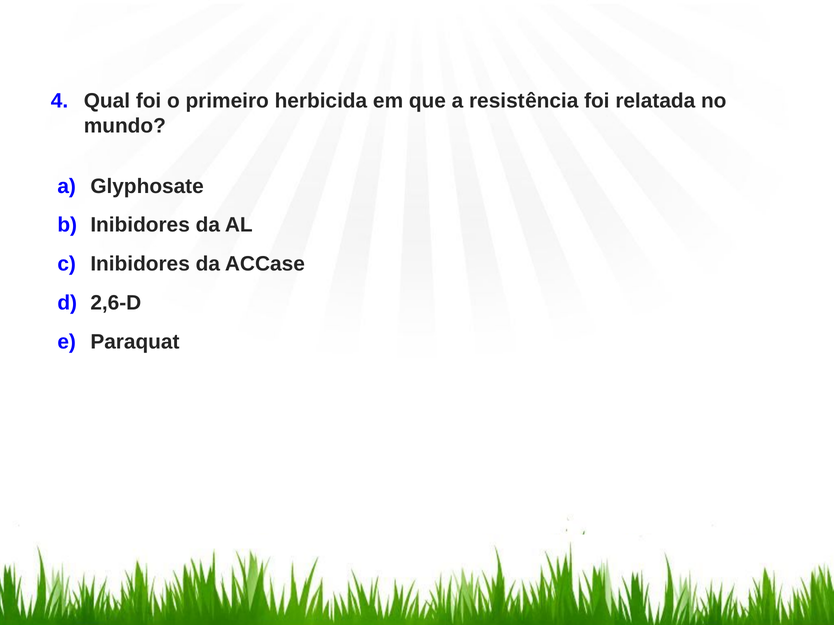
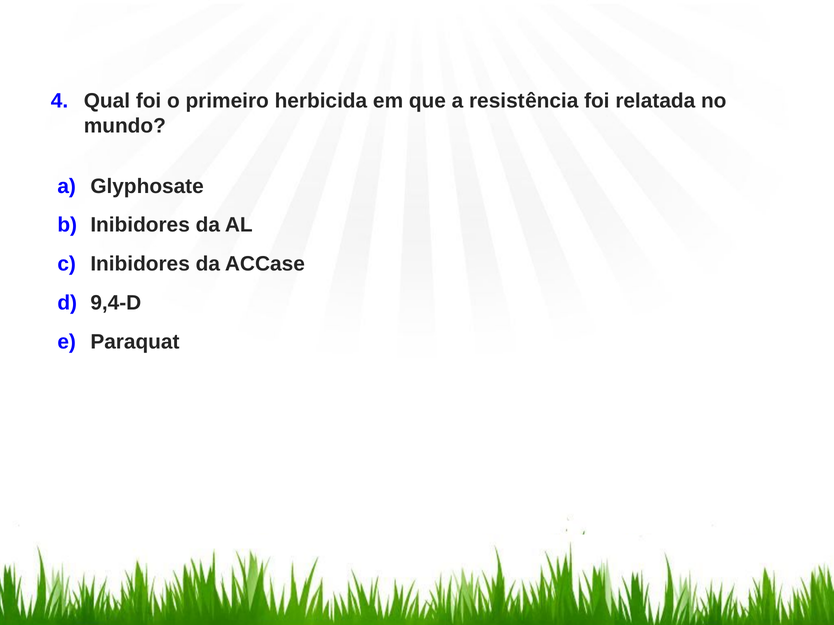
2,6-D: 2,6-D -> 9,4-D
